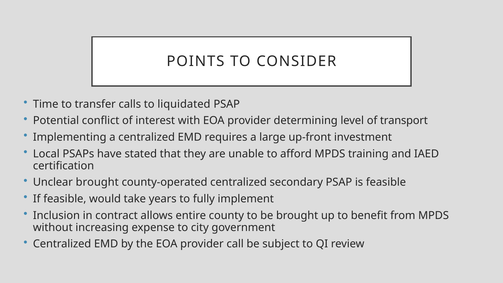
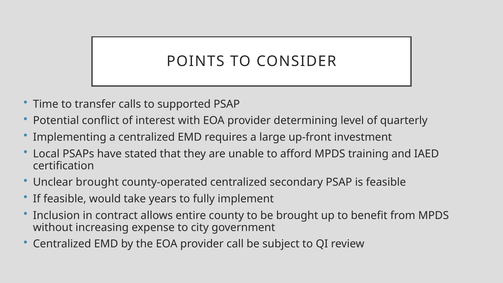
liquidated: liquidated -> supported
transport: transport -> quarterly
